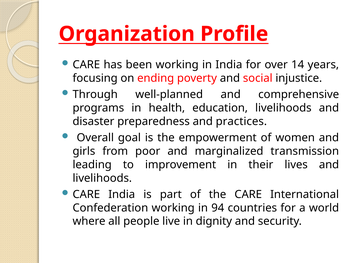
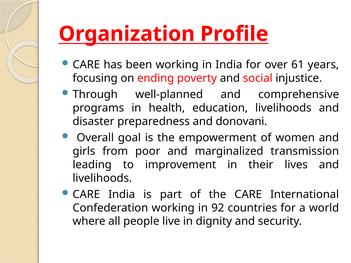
14: 14 -> 61
practices: practices -> donovani
94: 94 -> 92
